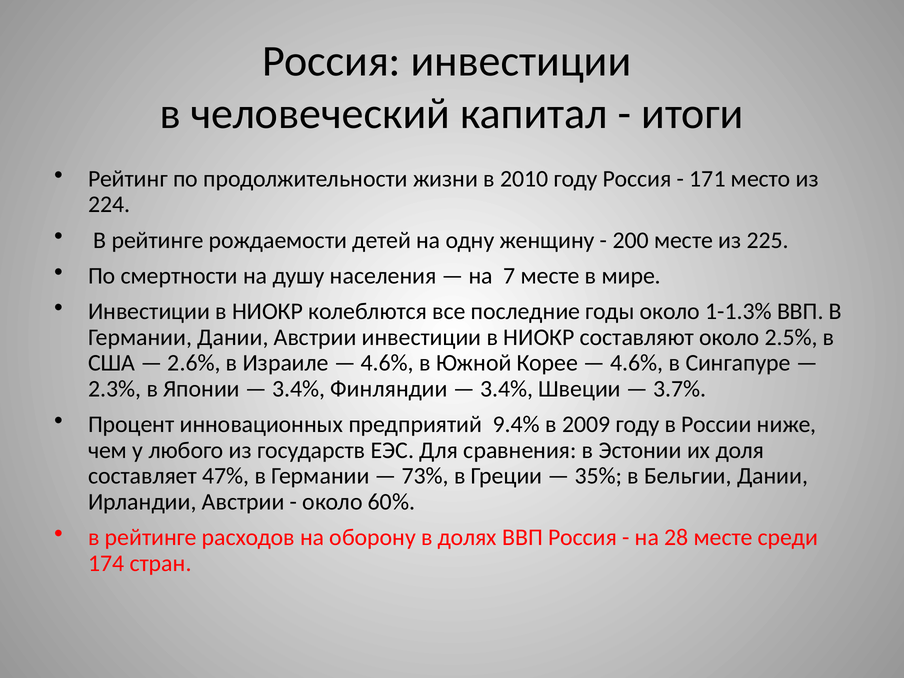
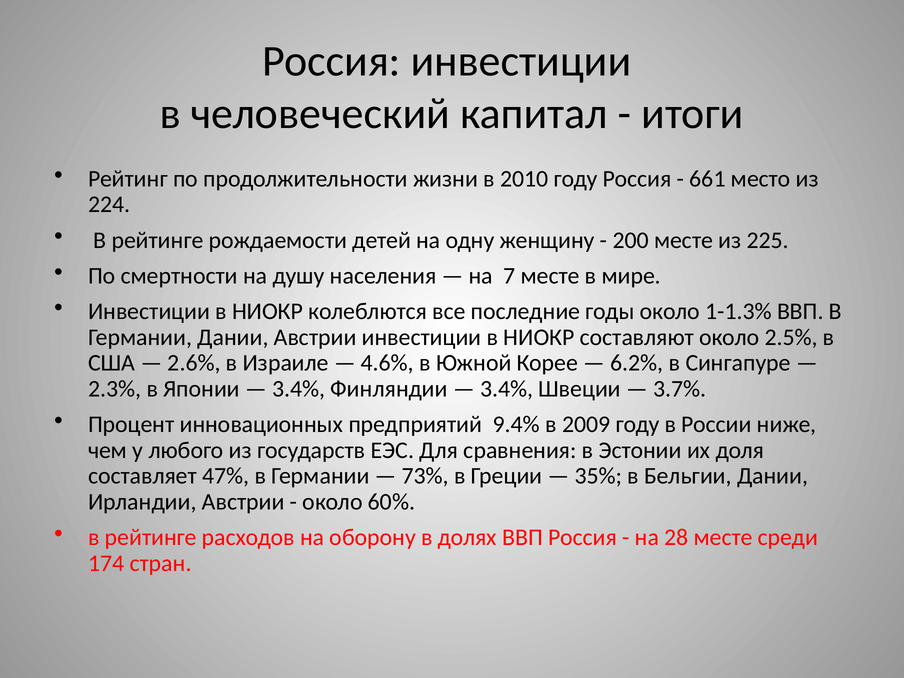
171: 171 -> 661
4.6% at (637, 363): 4.6% -> 6.2%
